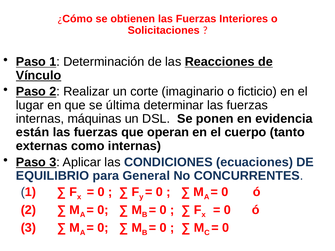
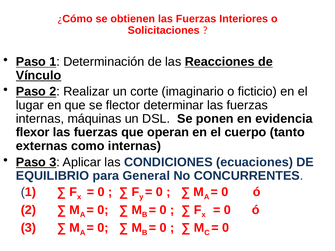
última: última -> flector
están: están -> flexor
